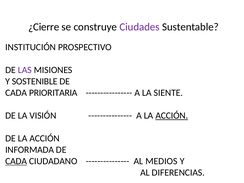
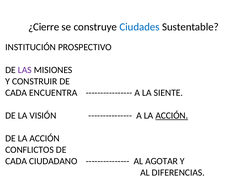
Ciudades colour: purple -> blue
SOSTENIBLE: SOSTENIBLE -> CONSTRUIR
PRIORITARIA: PRIORITARIA -> ENCUENTRA
INFORMADA: INFORMADA -> CONFLICTOS
CADA at (16, 161) underline: present -> none
MEDIOS: MEDIOS -> AGOTAR
